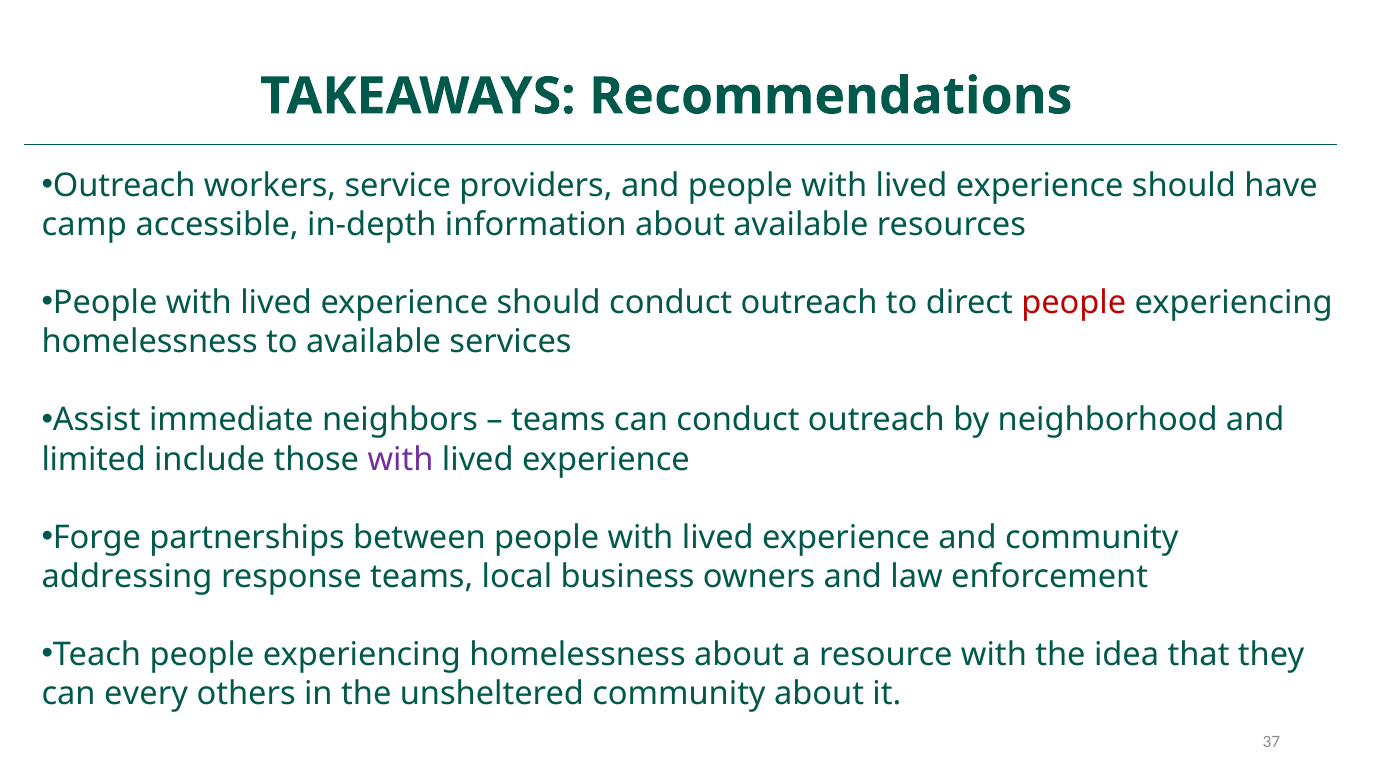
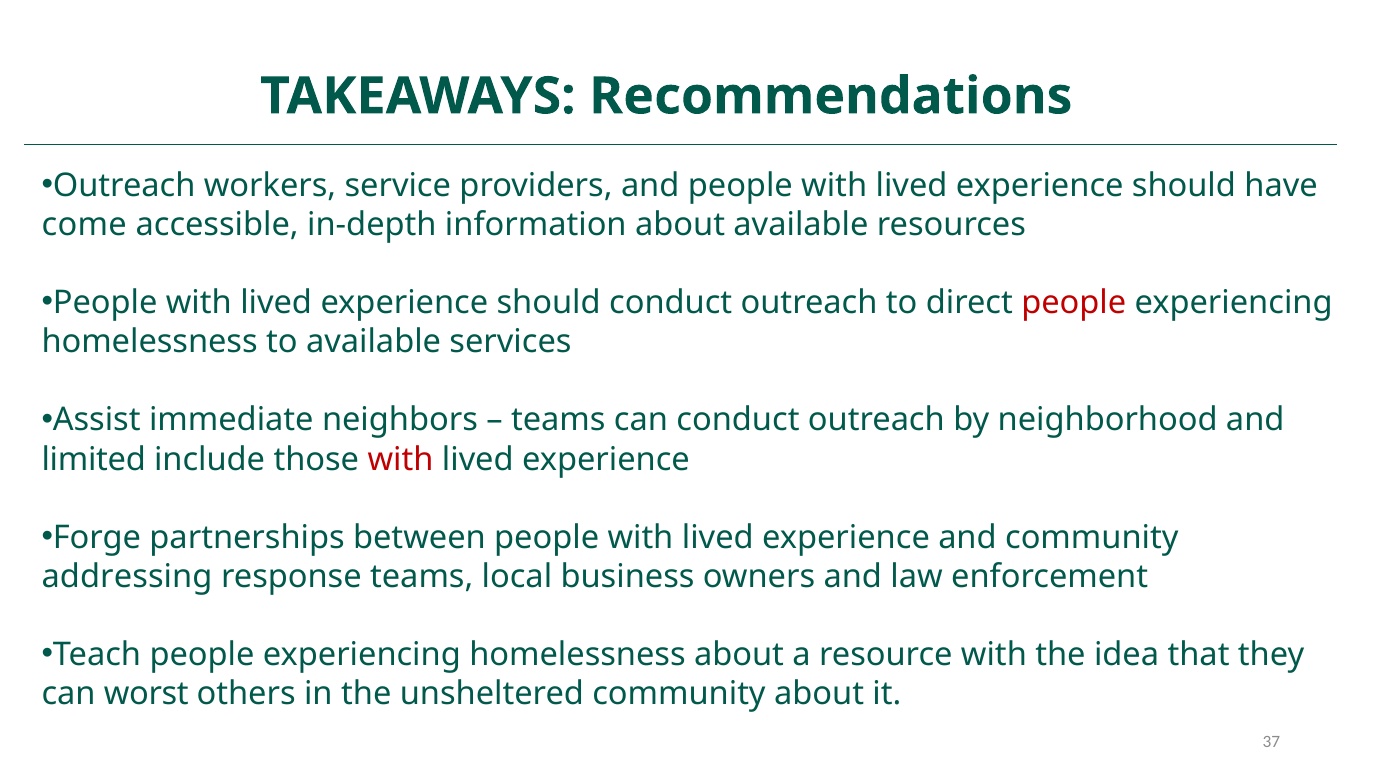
camp: camp -> come
with at (401, 460) colour: purple -> red
every: every -> worst
